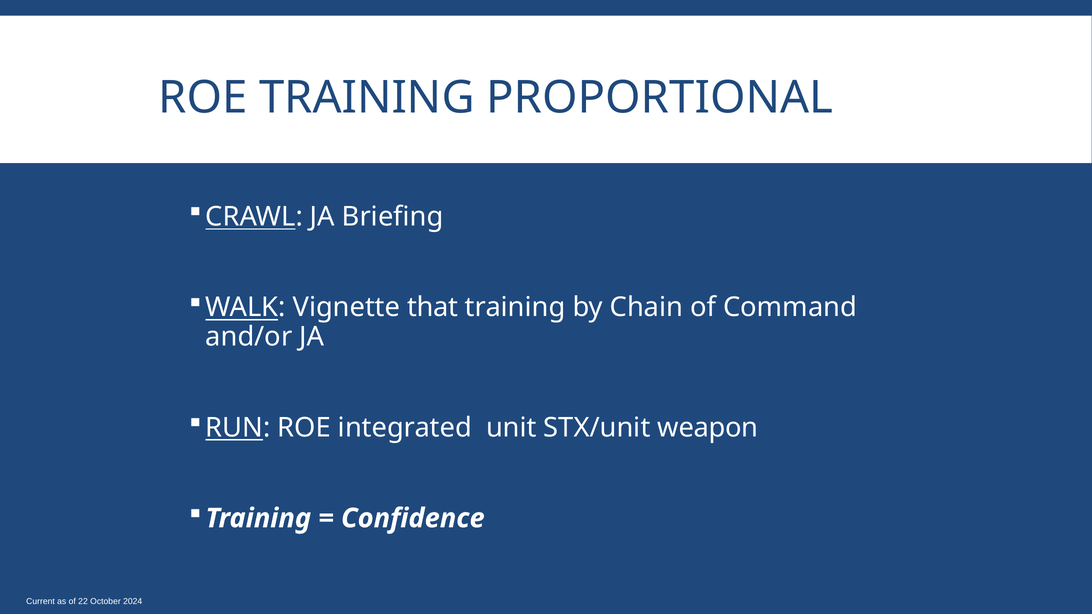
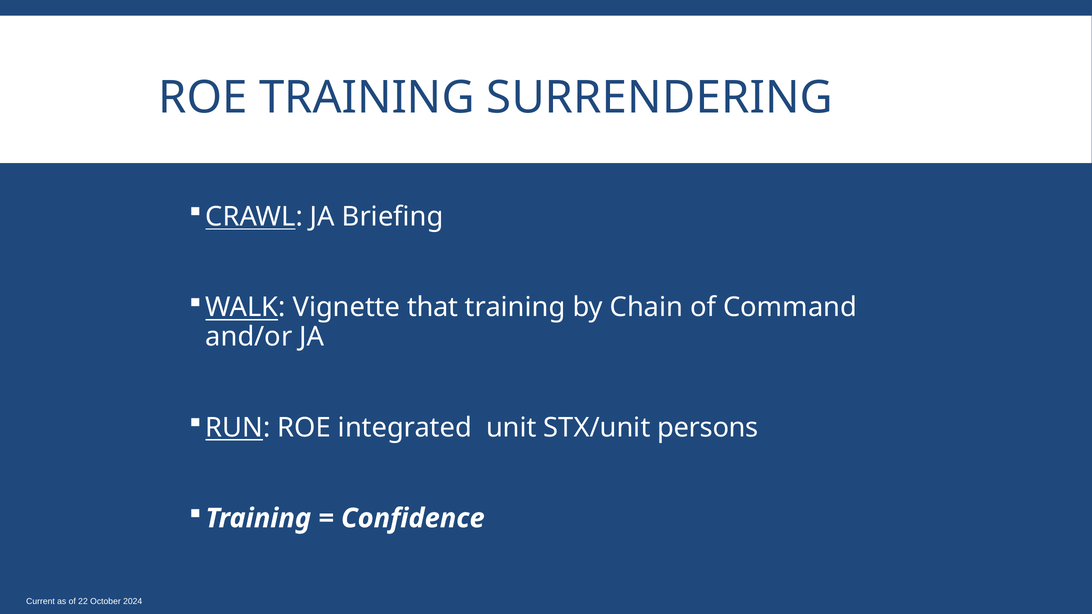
PROPORTIONAL: PROPORTIONAL -> SURRENDERING
weapon: weapon -> persons
